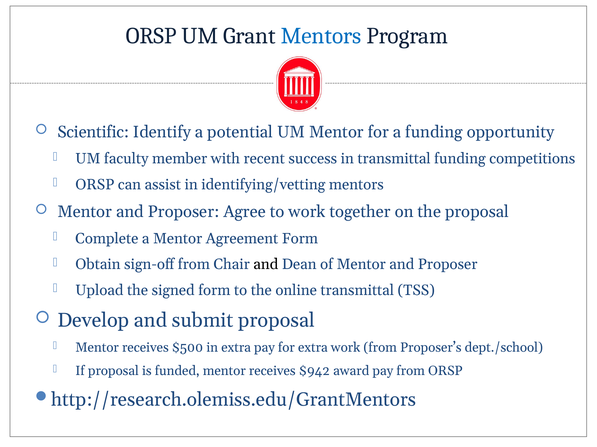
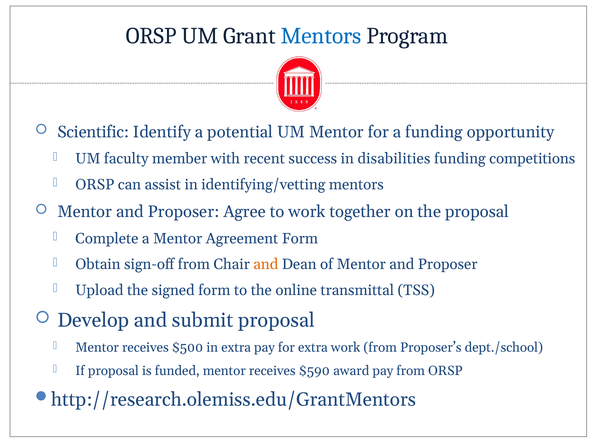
in transmittal: transmittal -> disabilities
and at (266, 265) colour: black -> orange
$942: $942 -> $590
